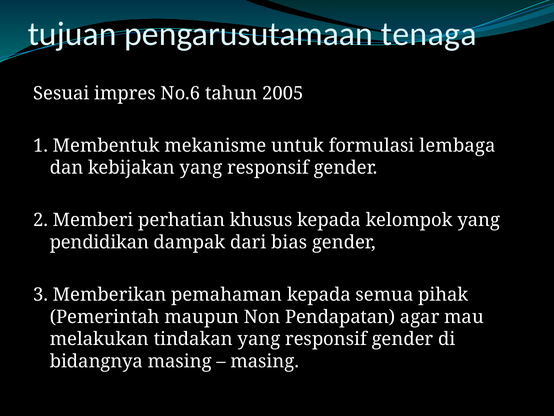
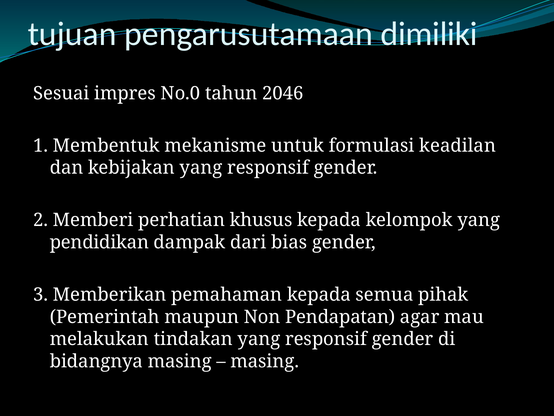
tenaga: tenaga -> dimiliki
No.6: No.6 -> No.0
2005: 2005 -> 2046
lembaga: lembaga -> keadilan
